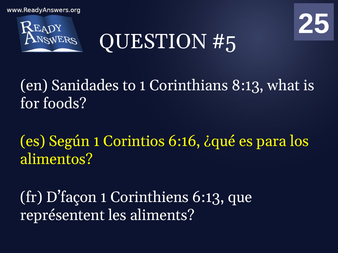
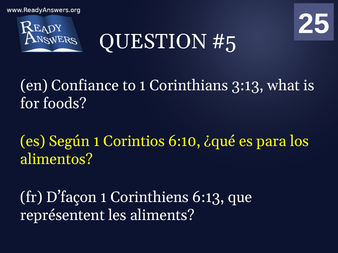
Sanidades: Sanidades -> Confiance
8:13: 8:13 -> 3:13
6:16: 6:16 -> 6:10
